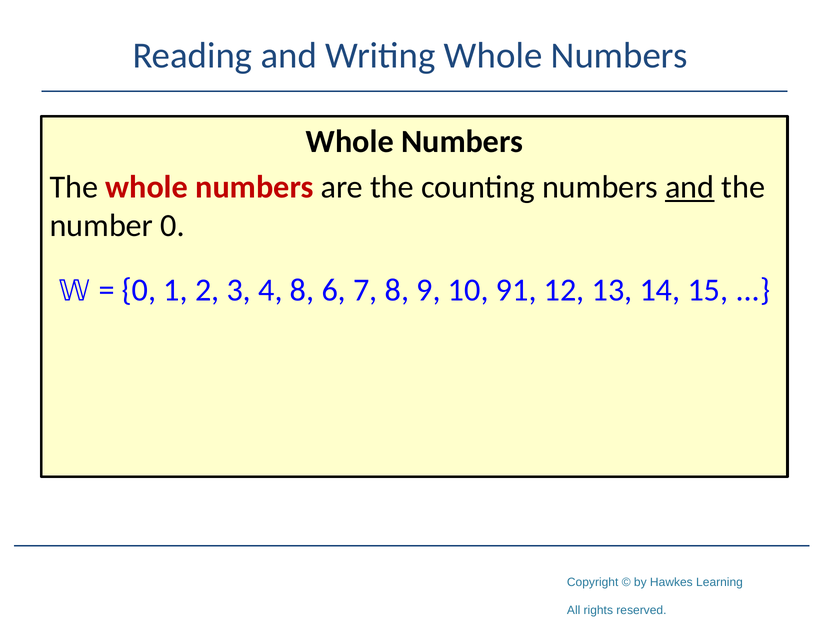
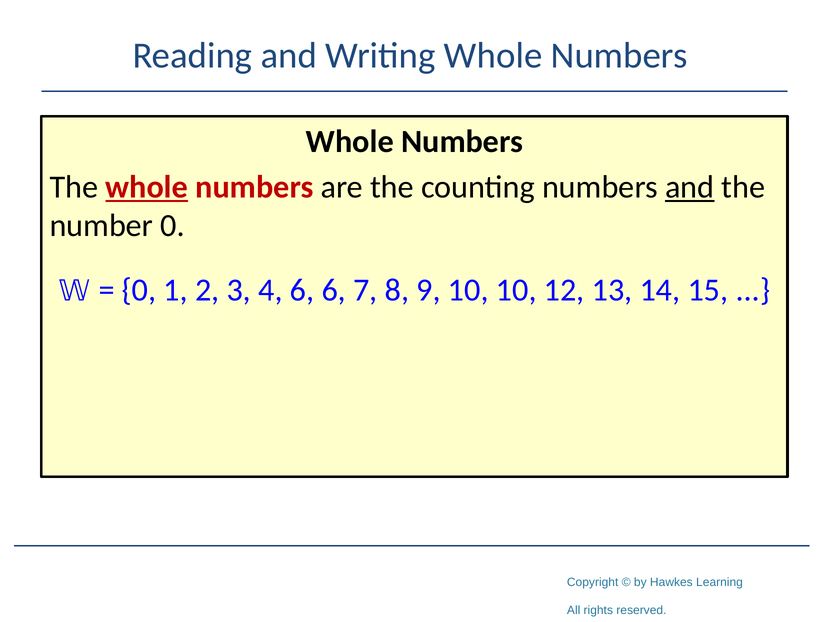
whole at (147, 187) underline: none -> present
4 8: 8 -> 6
10 91: 91 -> 10
